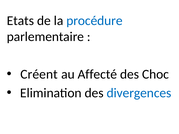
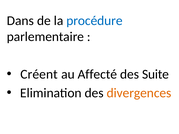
Etats: Etats -> Dans
Choc: Choc -> Suite
divergences colour: blue -> orange
